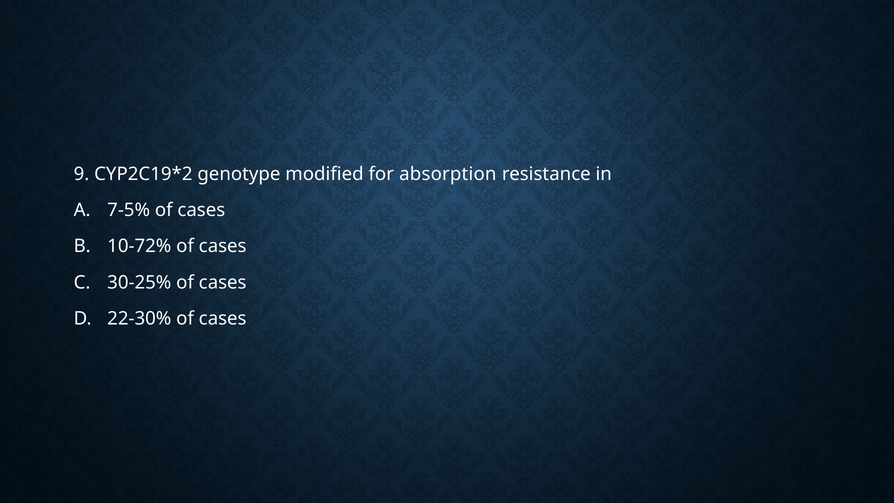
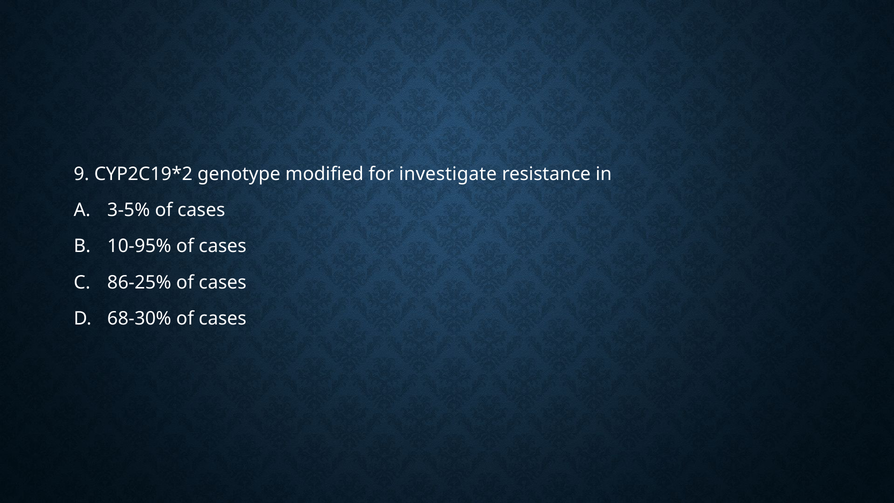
absorption: absorption -> investigate
7-5%: 7-5% -> 3-5%
10-72%: 10-72% -> 10-95%
30-25%: 30-25% -> 86-25%
22-30%: 22-30% -> 68-30%
